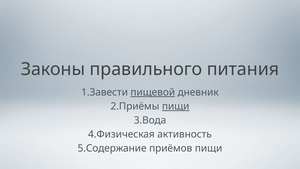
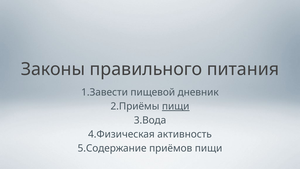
пищевой underline: present -> none
